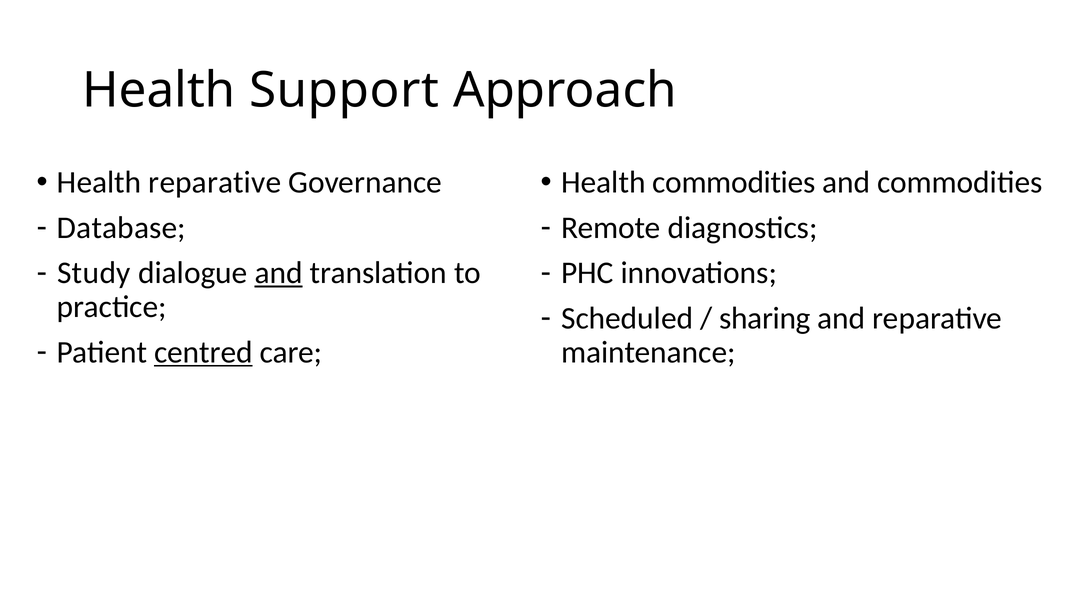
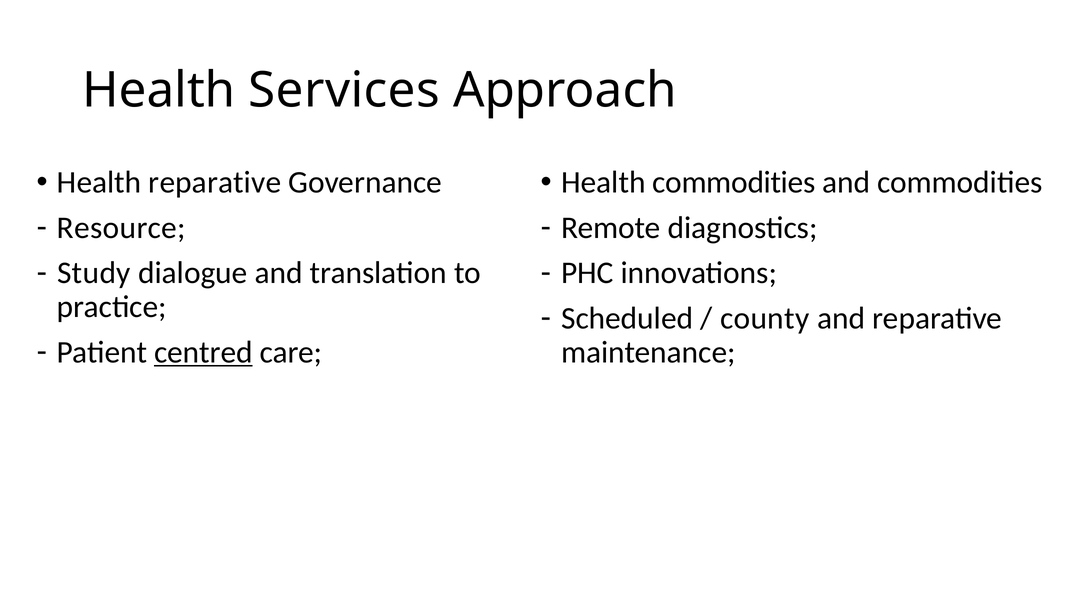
Support: Support -> Services
Database: Database -> Resource
and at (279, 273) underline: present -> none
sharing: sharing -> county
